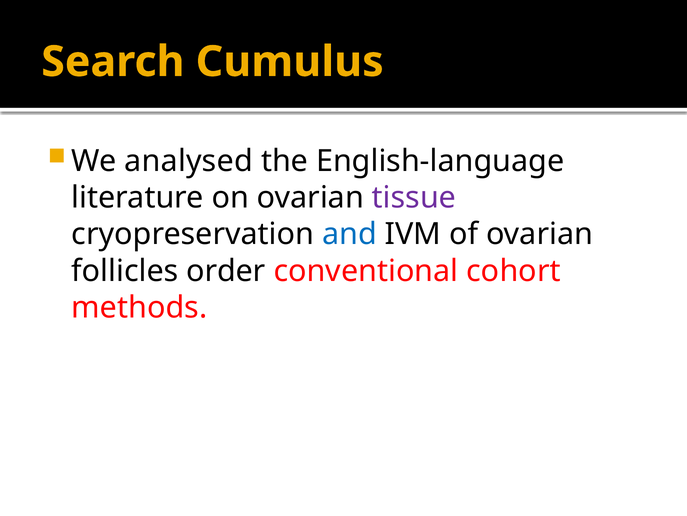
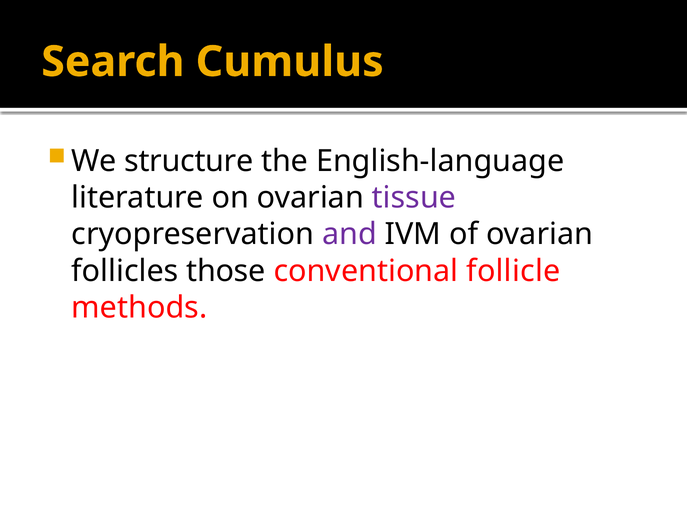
analysed: analysed -> structure
and colour: blue -> purple
order: order -> those
cohort: cohort -> follicle
